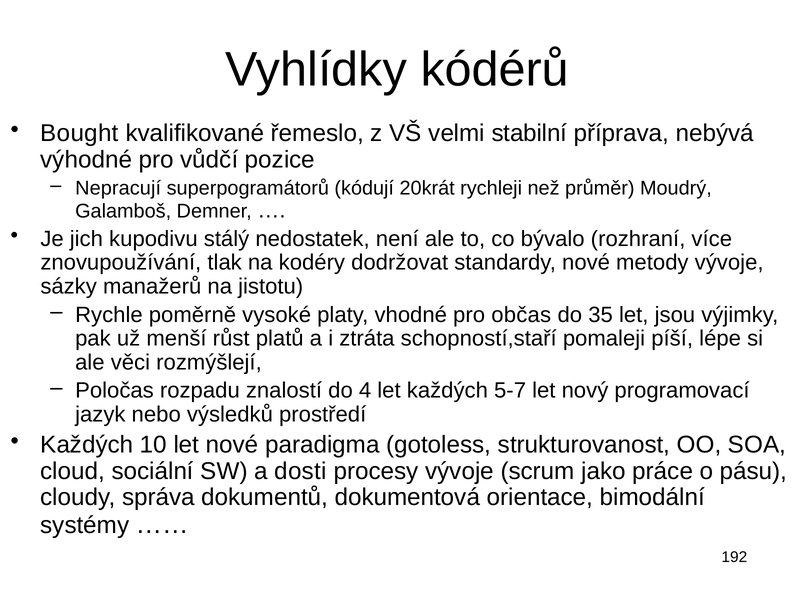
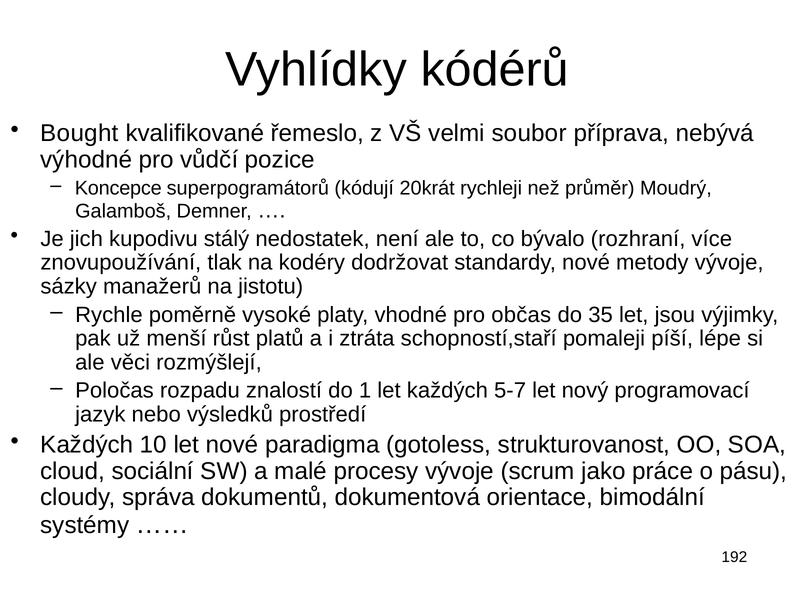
stabilní: stabilní -> soubor
Nepracují: Nepracují -> Koncepce
4: 4 -> 1
dosti: dosti -> malé
